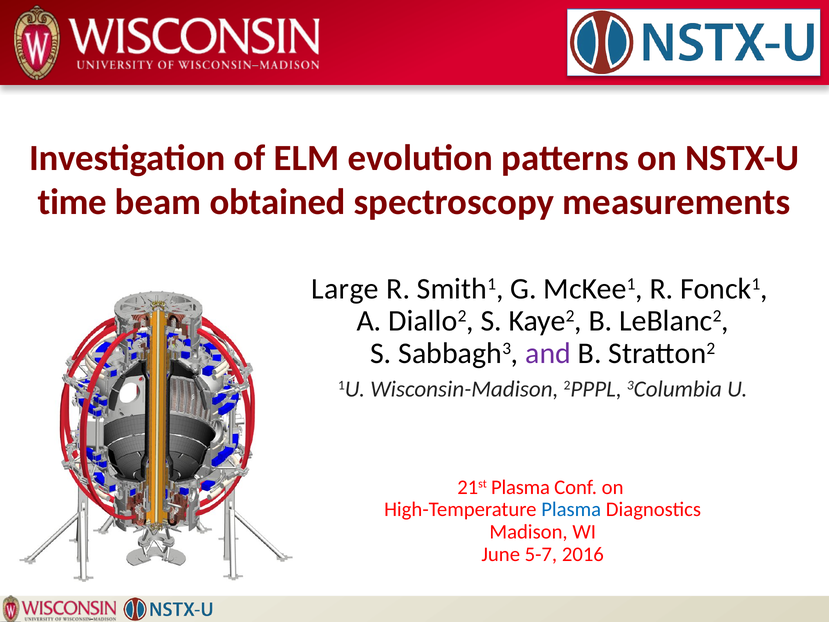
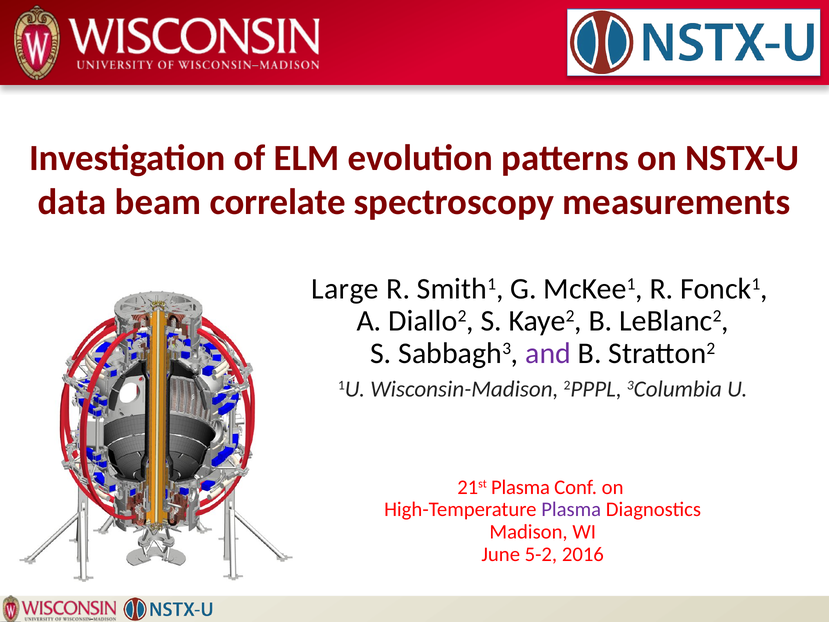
time: time -> data
obtained: obtained -> correlate
Plasma at (571, 509) colour: blue -> purple
5-7: 5-7 -> 5-2
